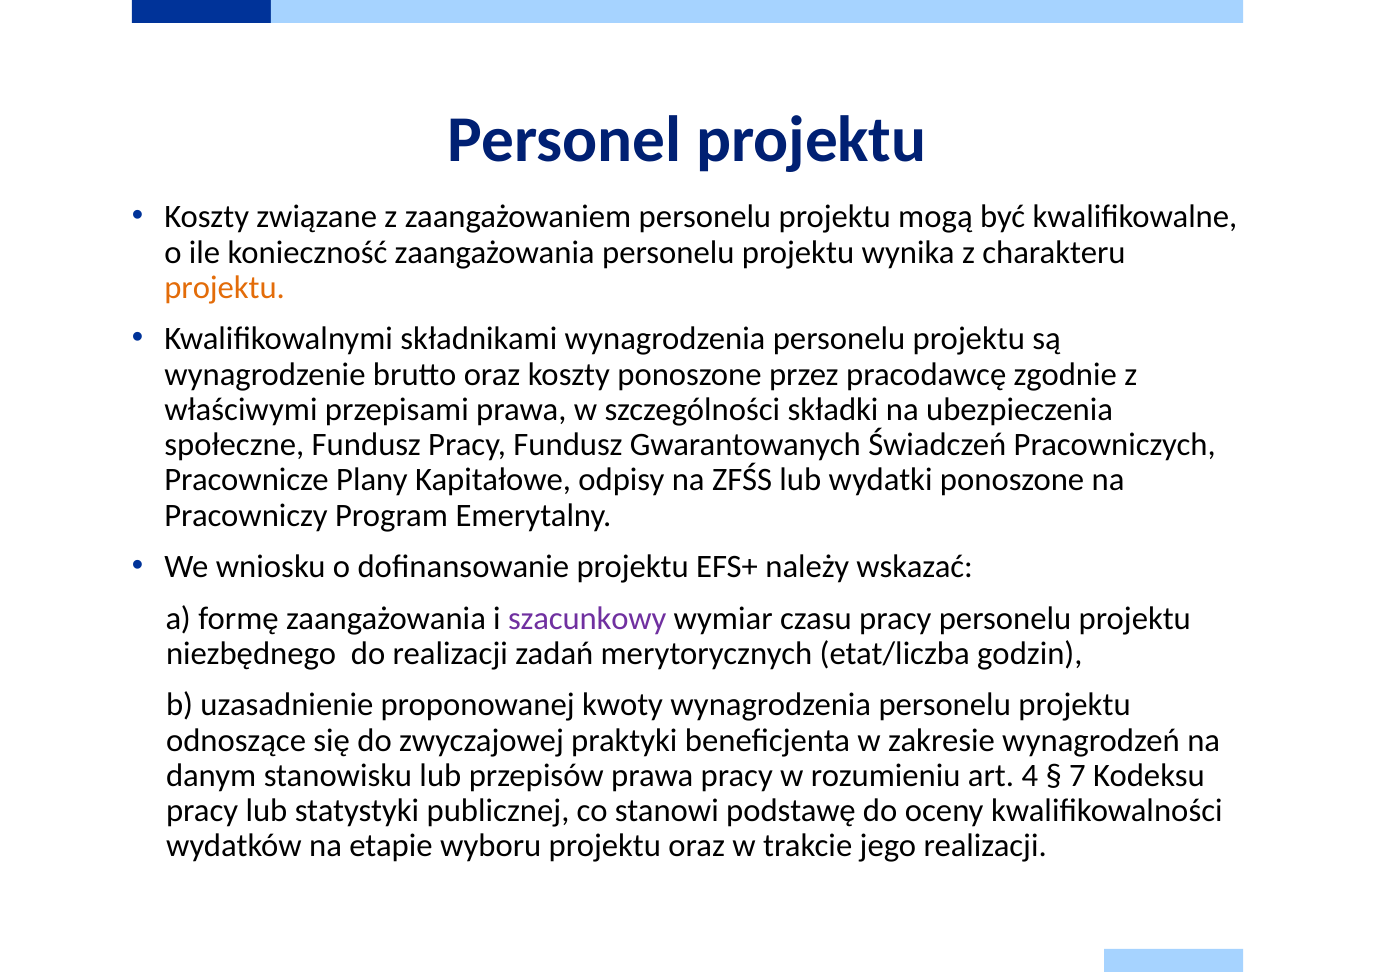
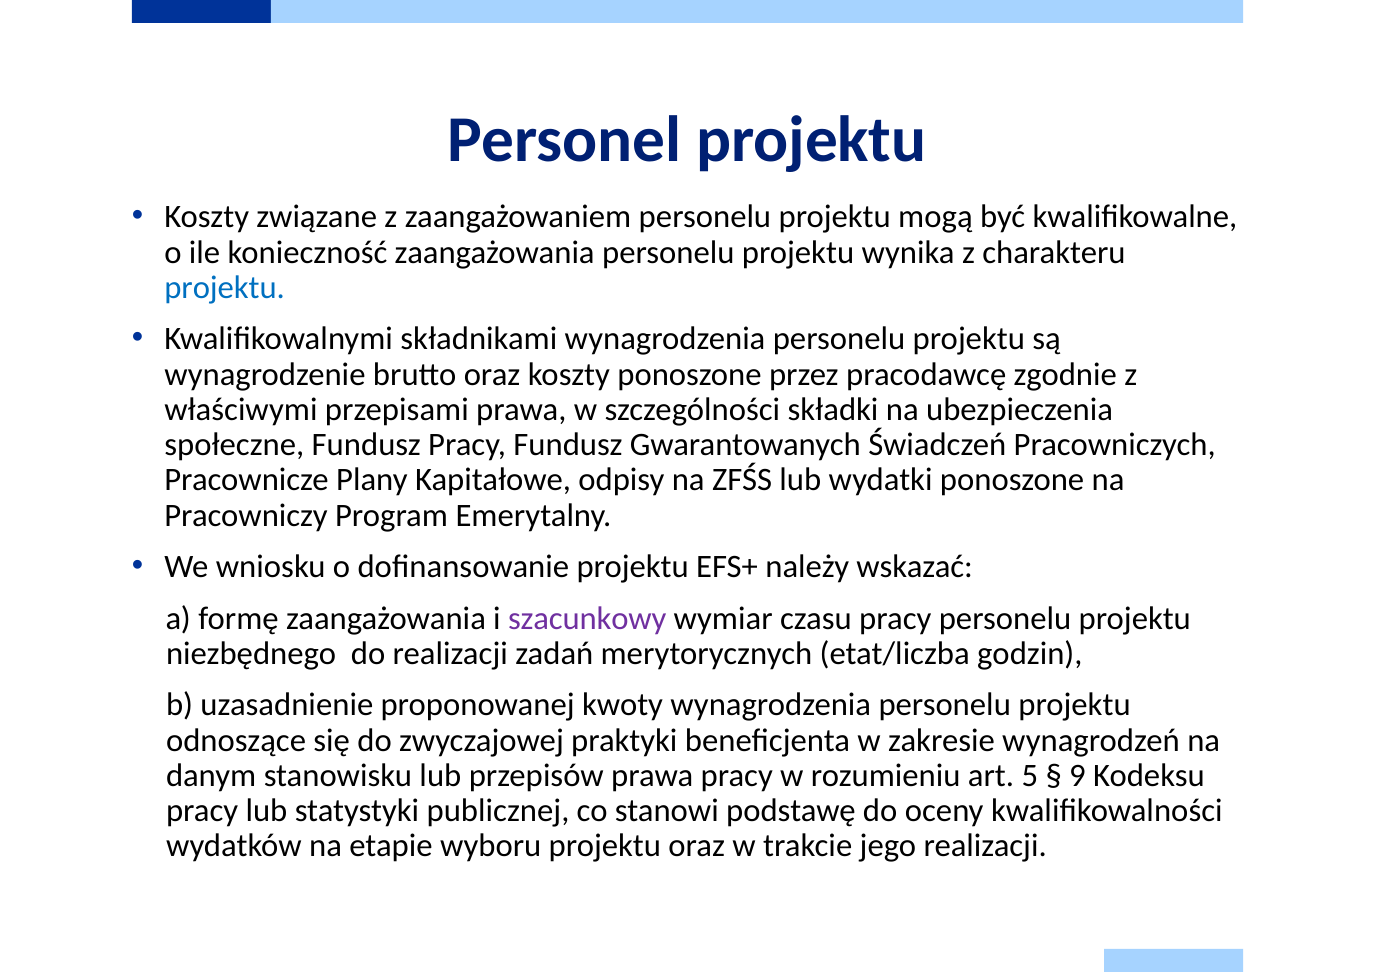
projektu at (225, 288) colour: orange -> blue
4: 4 -> 5
7: 7 -> 9
